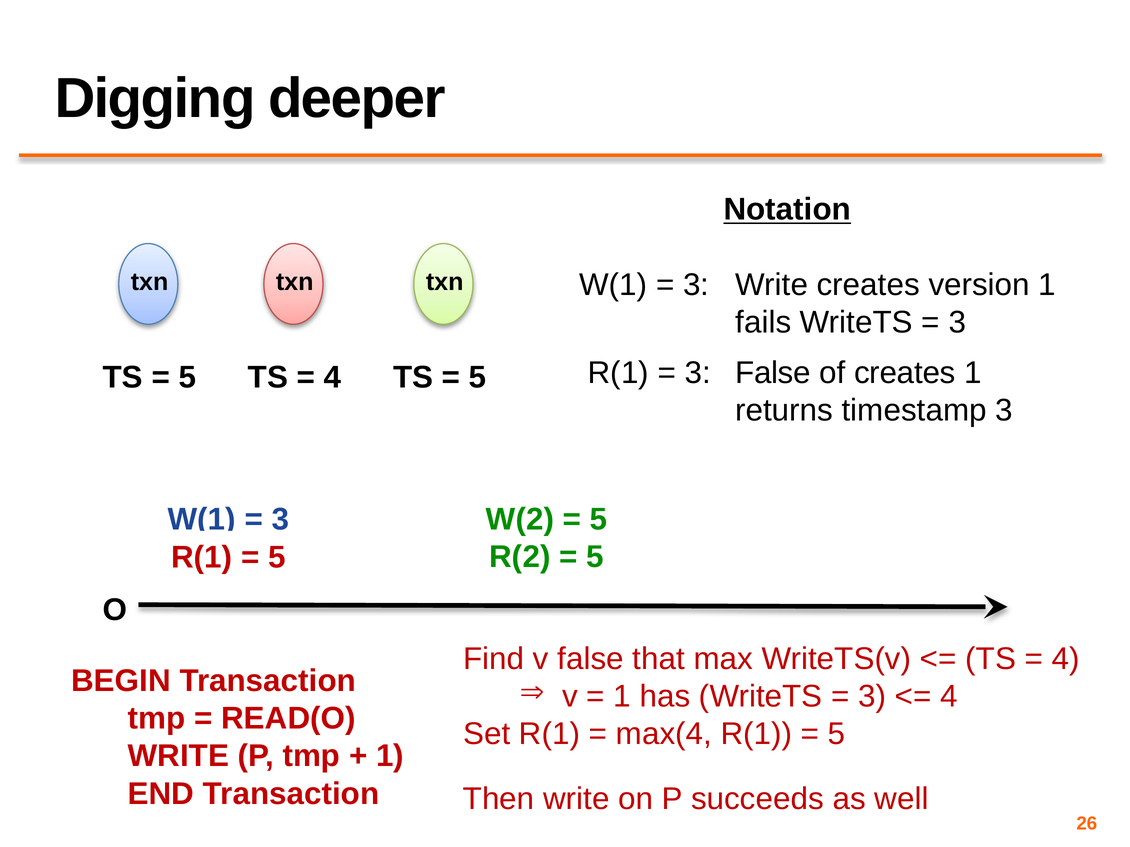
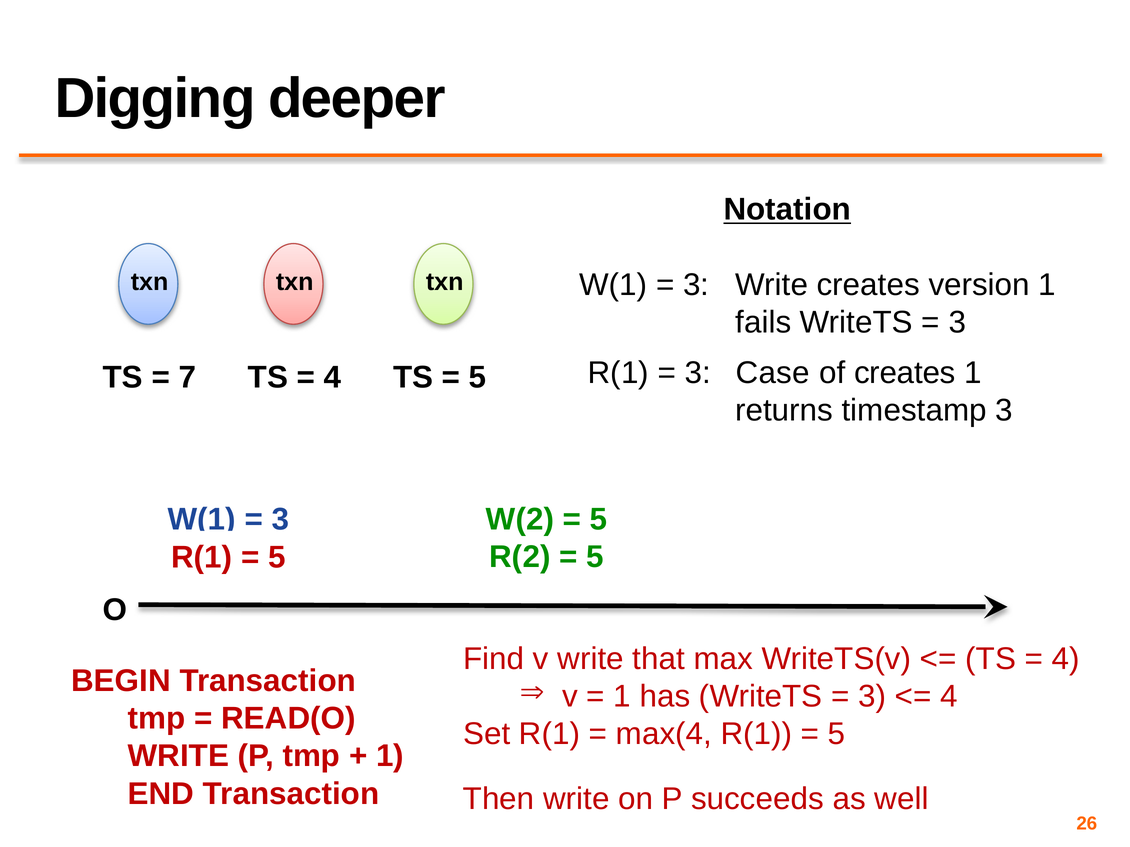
3 False: False -> Case
5 at (187, 377): 5 -> 7
v false: false -> write
